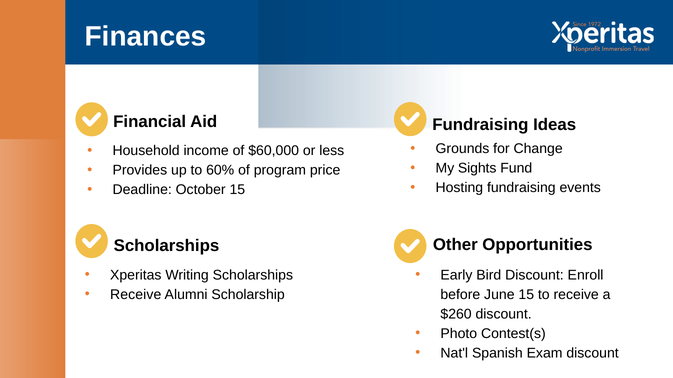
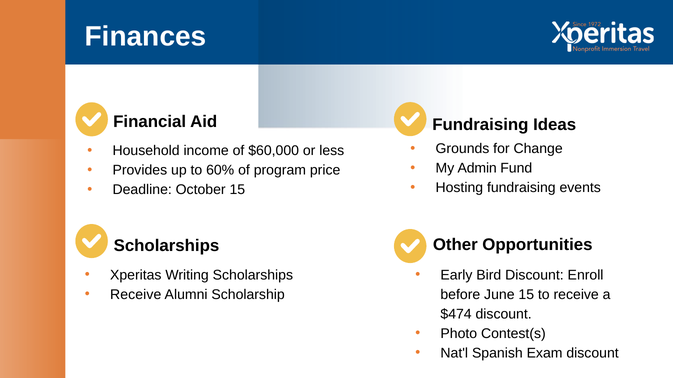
Sights: Sights -> Admin
$260: $260 -> $474
